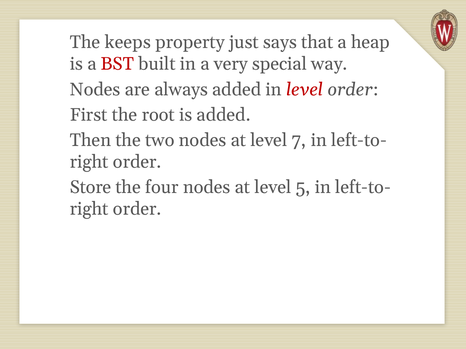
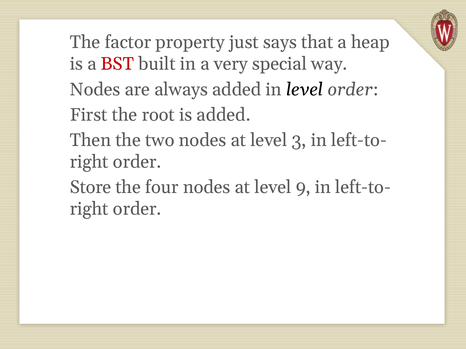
keeps: keeps -> factor
level at (305, 89) colour: red -> black
7: 7 -> 3
5: 5 -> 9
